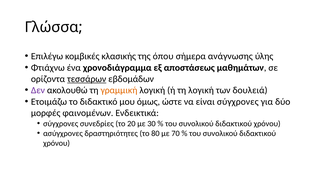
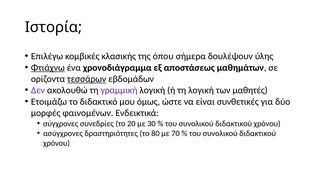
Γλώσσα: Γλώσσα -> Ιστορία
ανάγνωσης: ανάγνωσης -> δουλέψουν
Φτιάχνω underline: none -> present
γραμμική colour: orange -> purple
δουλειά: δουλειά -> μαθητές
είναι σύγχρονες: σύγχρονες -> συνθετικές
